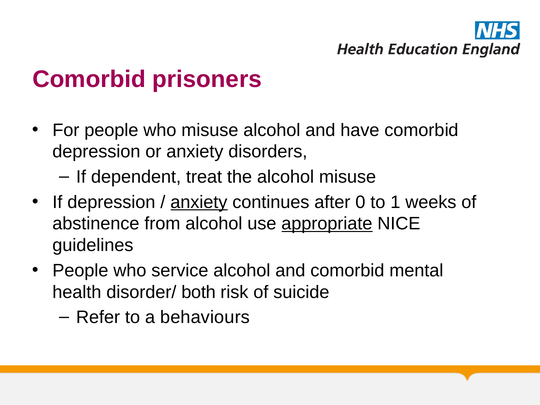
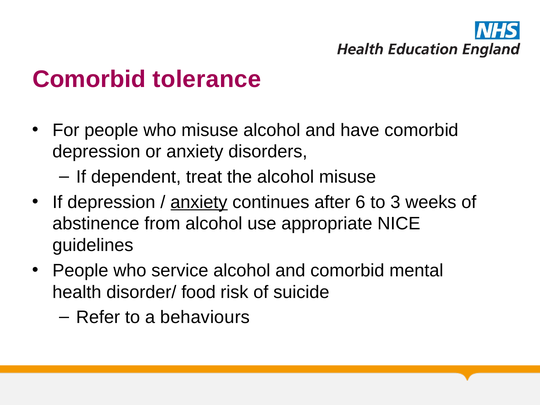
prisoners: prisoners -> tolerance
0: 0 -> 6
1: 1 -> 3
appropriate underline: present -> none
both: both -> food
